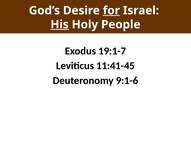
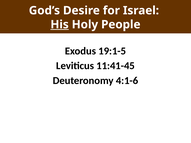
for underline: present -> none
19:1-7: 19:1-7 -> 19:1-5
9:1-6: 9:1-6 -> 4:1-6
